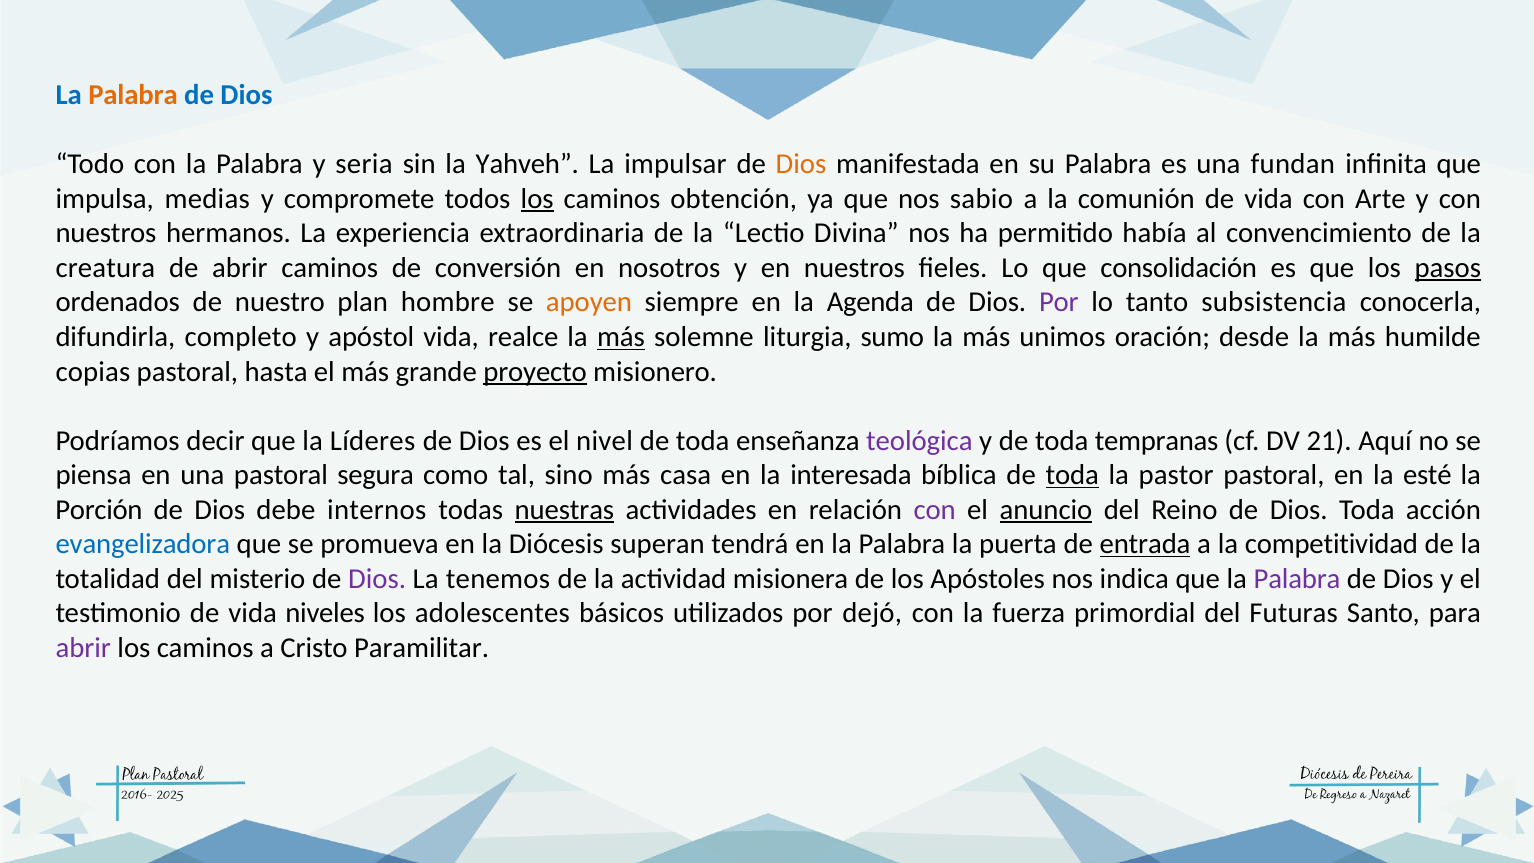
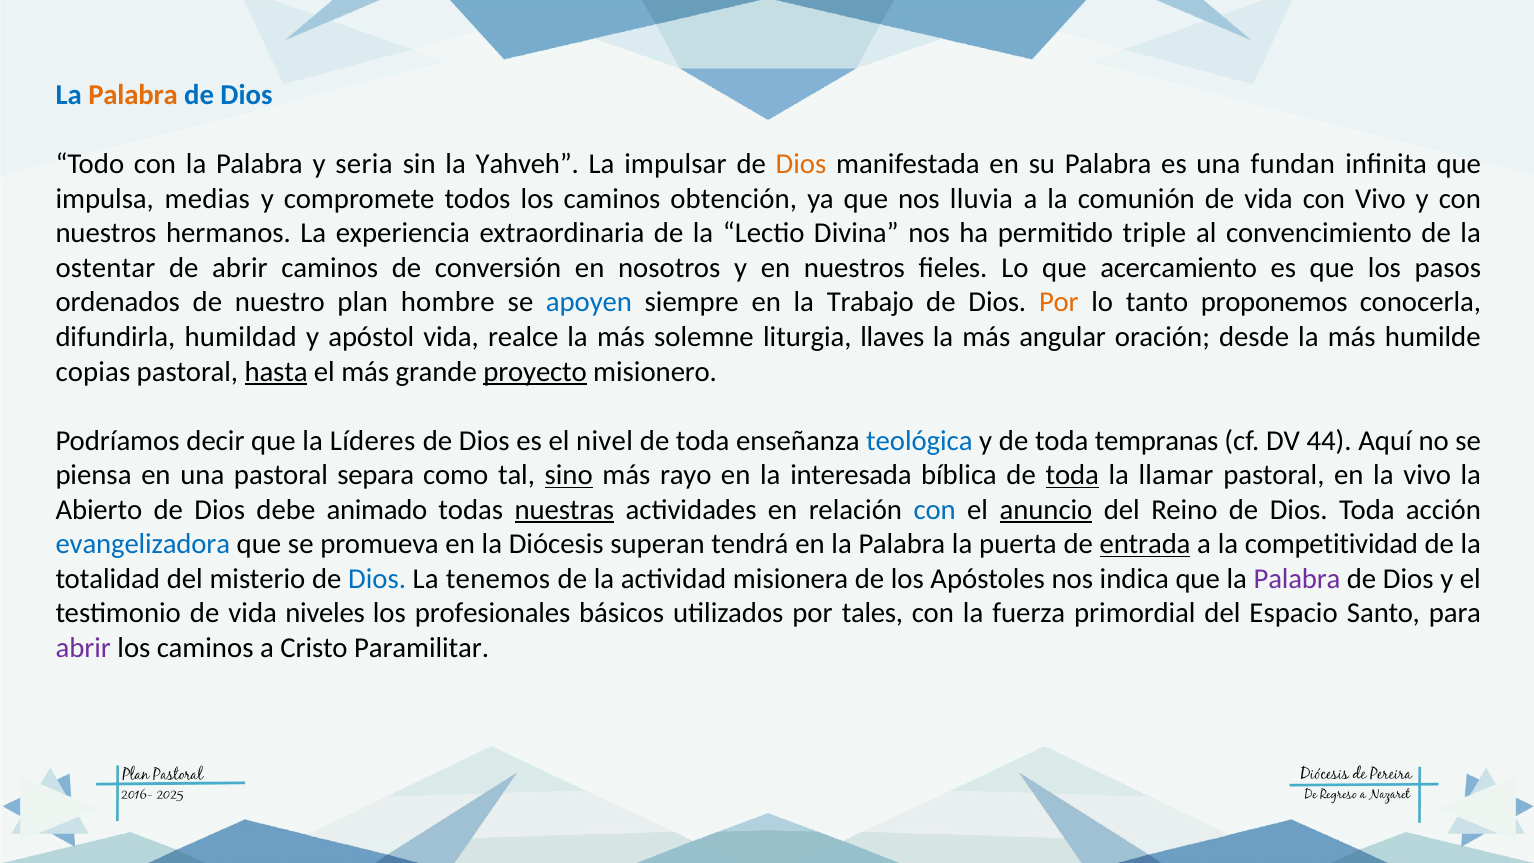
los at (537, 199) underline: present -> none
sabio: sabio -> lluvia
con Arte: Arte -> Vivo
había: había -> triple
creatura: creatura -> ostentar
consolidación: consolidación -> acercamiento
pasos underline: present -> none
apoyen colour: orange -> blue
Agenda: Agenda -> Trabajo
Por at (1059, 302) colour: purple -> orange
subsistencia: subsistencia -> proponemos
completo: completo -> humildad
más at (621, 337) underline: present -> none
sumo: sumo -> llaves
unimos: unimos -> angular
hasta underline: none -> present
teológica colour: purple -> blue
21: 21 -> 44
segura: segura -> separa
sino underline: none -> present
casa: casa -> rayo
pastor: pastor -> llamar
la esté: esté -> vivo
Porción: Porción -> Abierto
internos: internos -> animado
con at (935, 510) colour: purple -> blue
Dios at (377, 579) colour: purple -> blue
adolescentes: adolescentes -> profesionales
dejó: dejó -> tales
Futuras: Futuras -> Espacio
